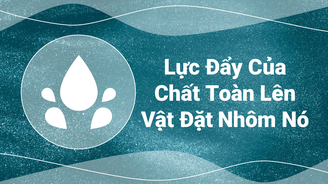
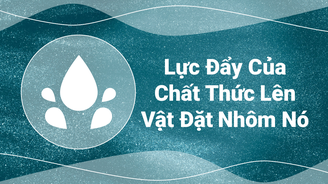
Toàn: Toàn -> Thức
